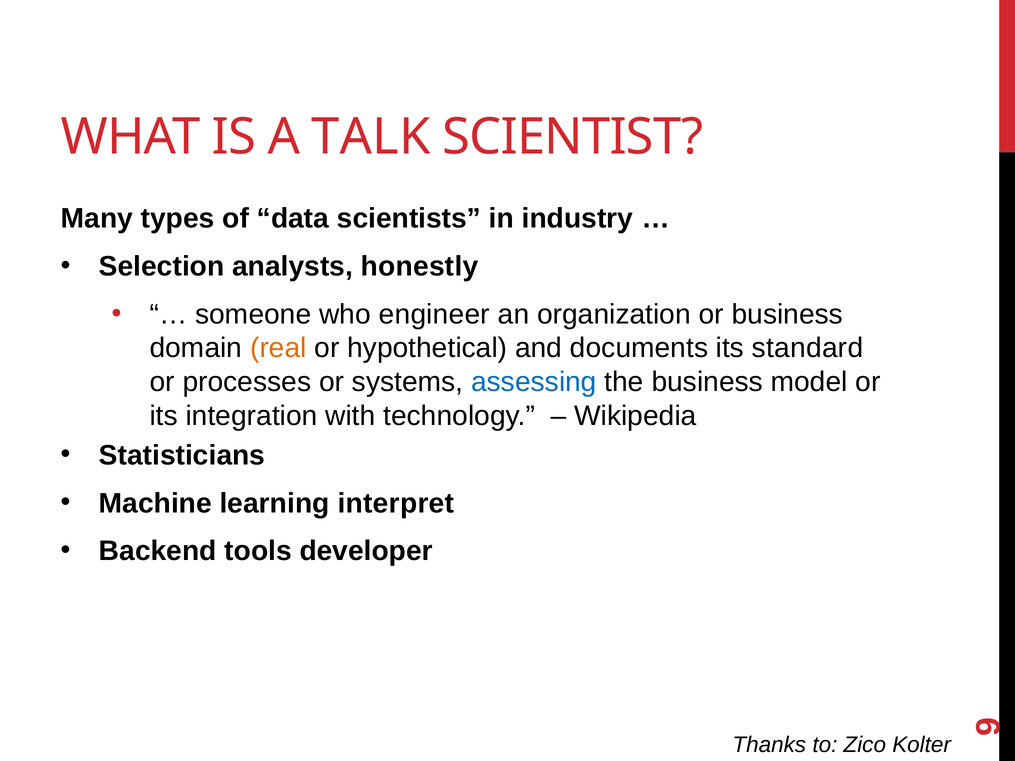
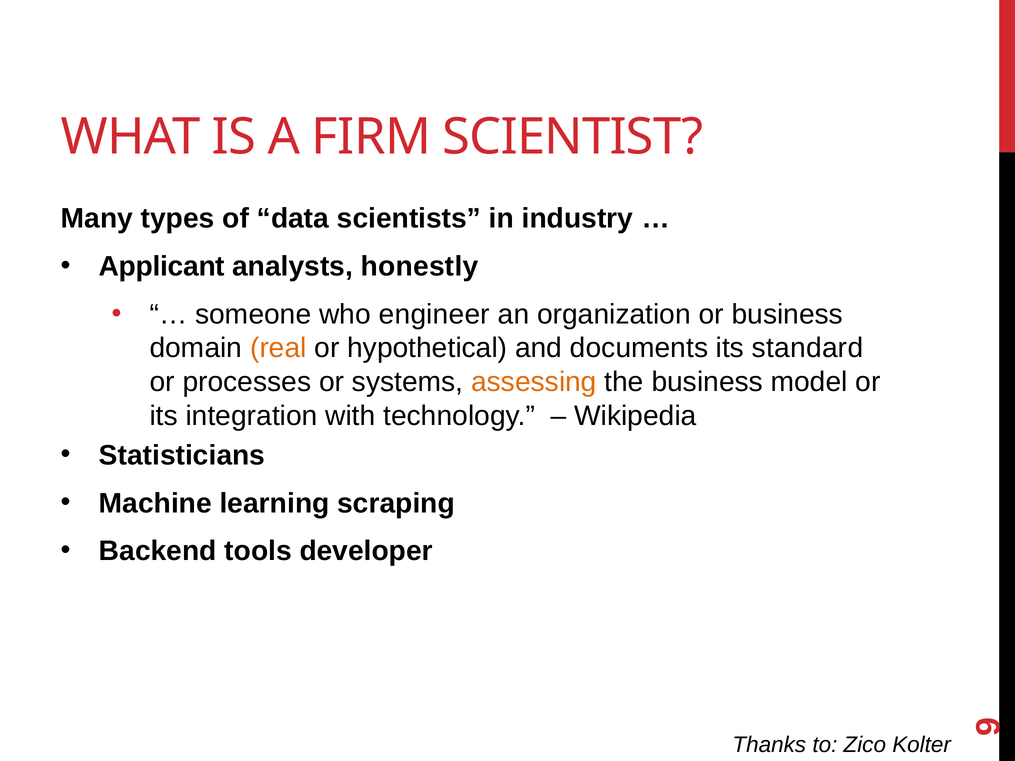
TALK: TALK -> FIRM
Selection: Selection -> Applicant
assessing colour: blue -> orange
interpret: interpret -> scraping
